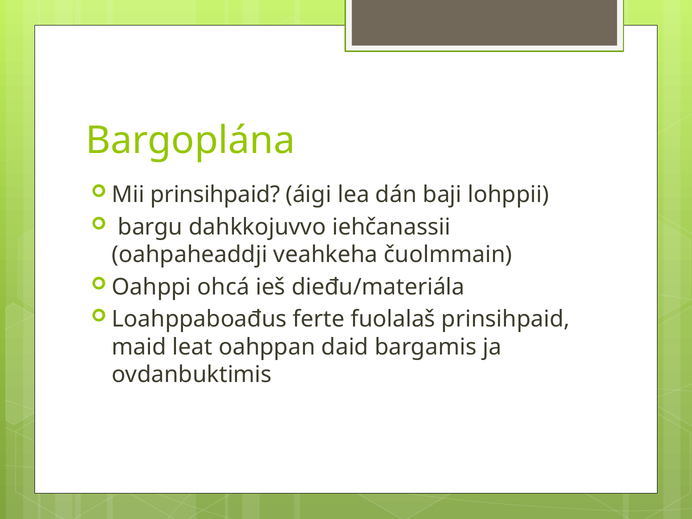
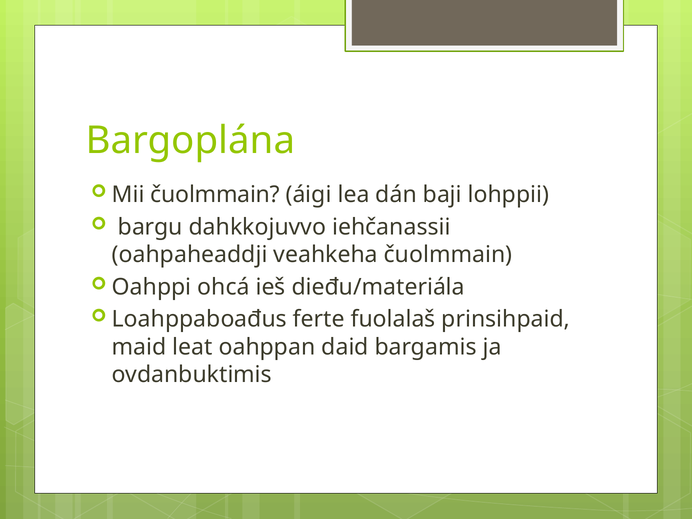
Mii prinsihpaid: prinsihpaid -> čuolmmain
